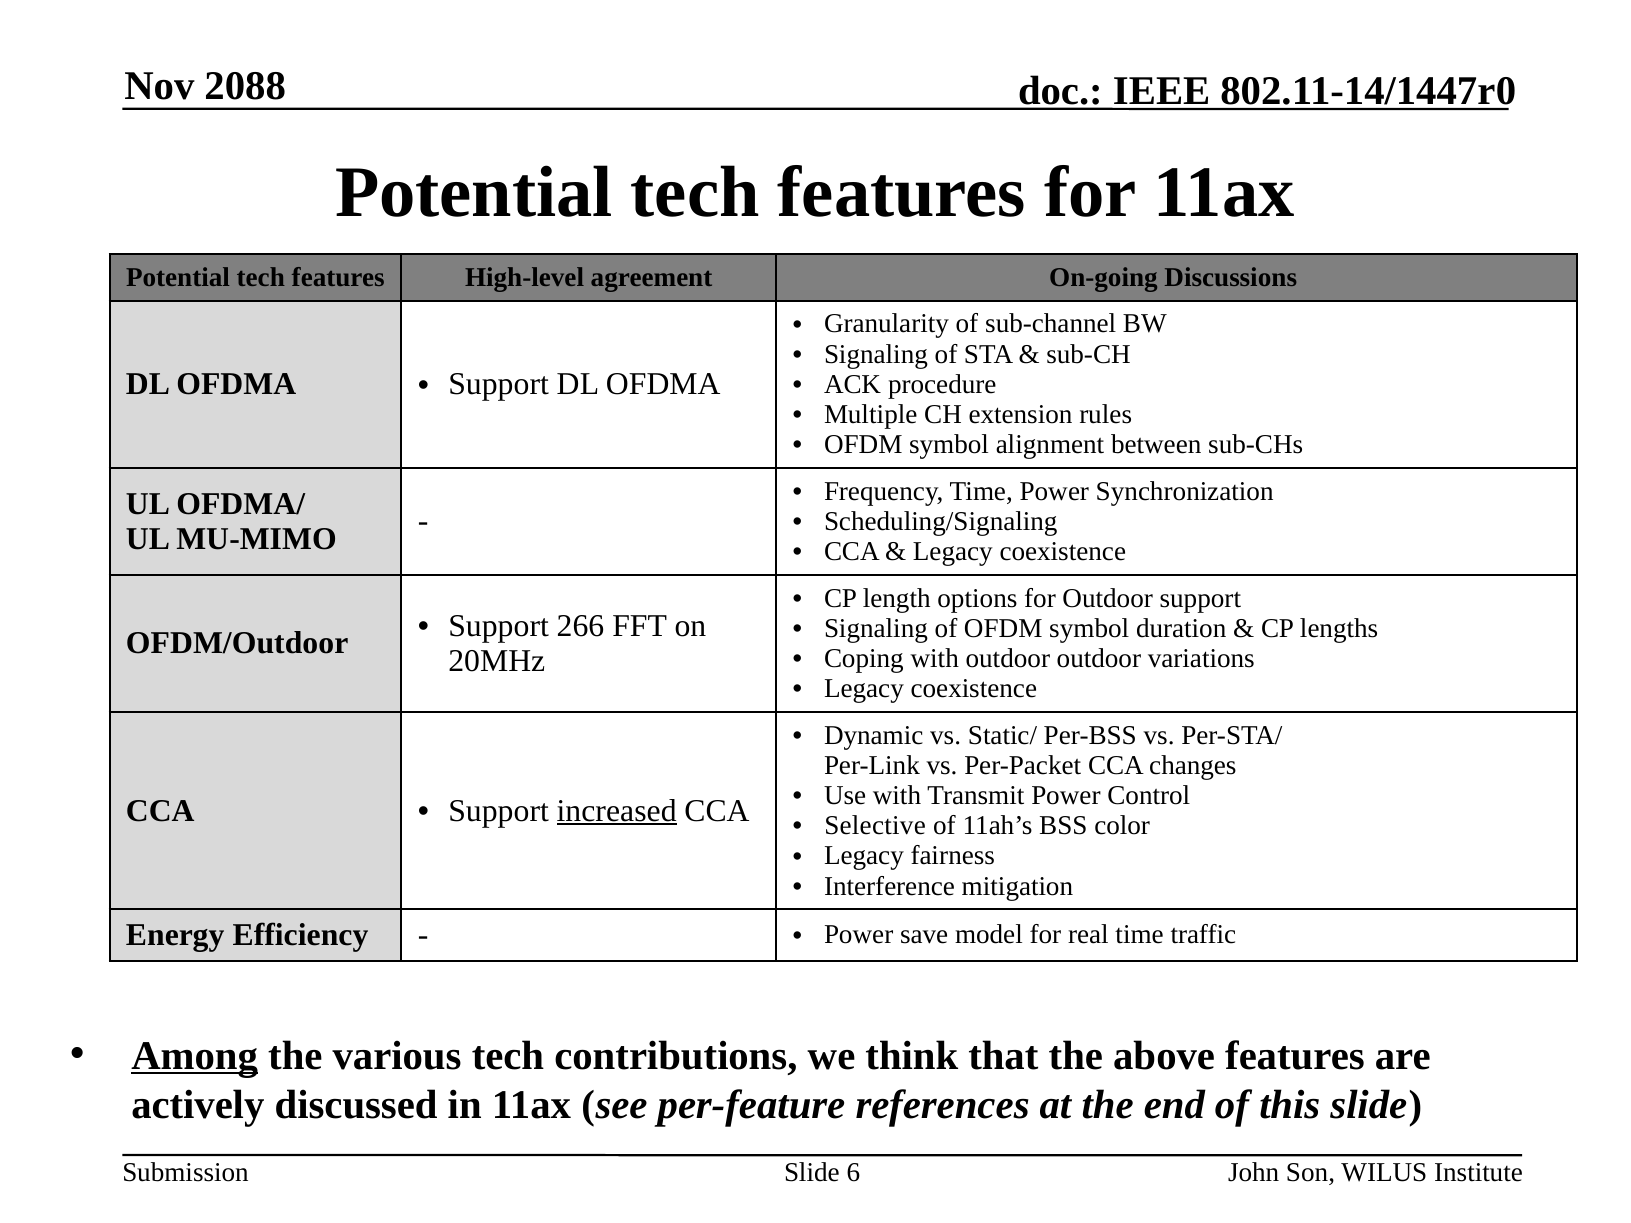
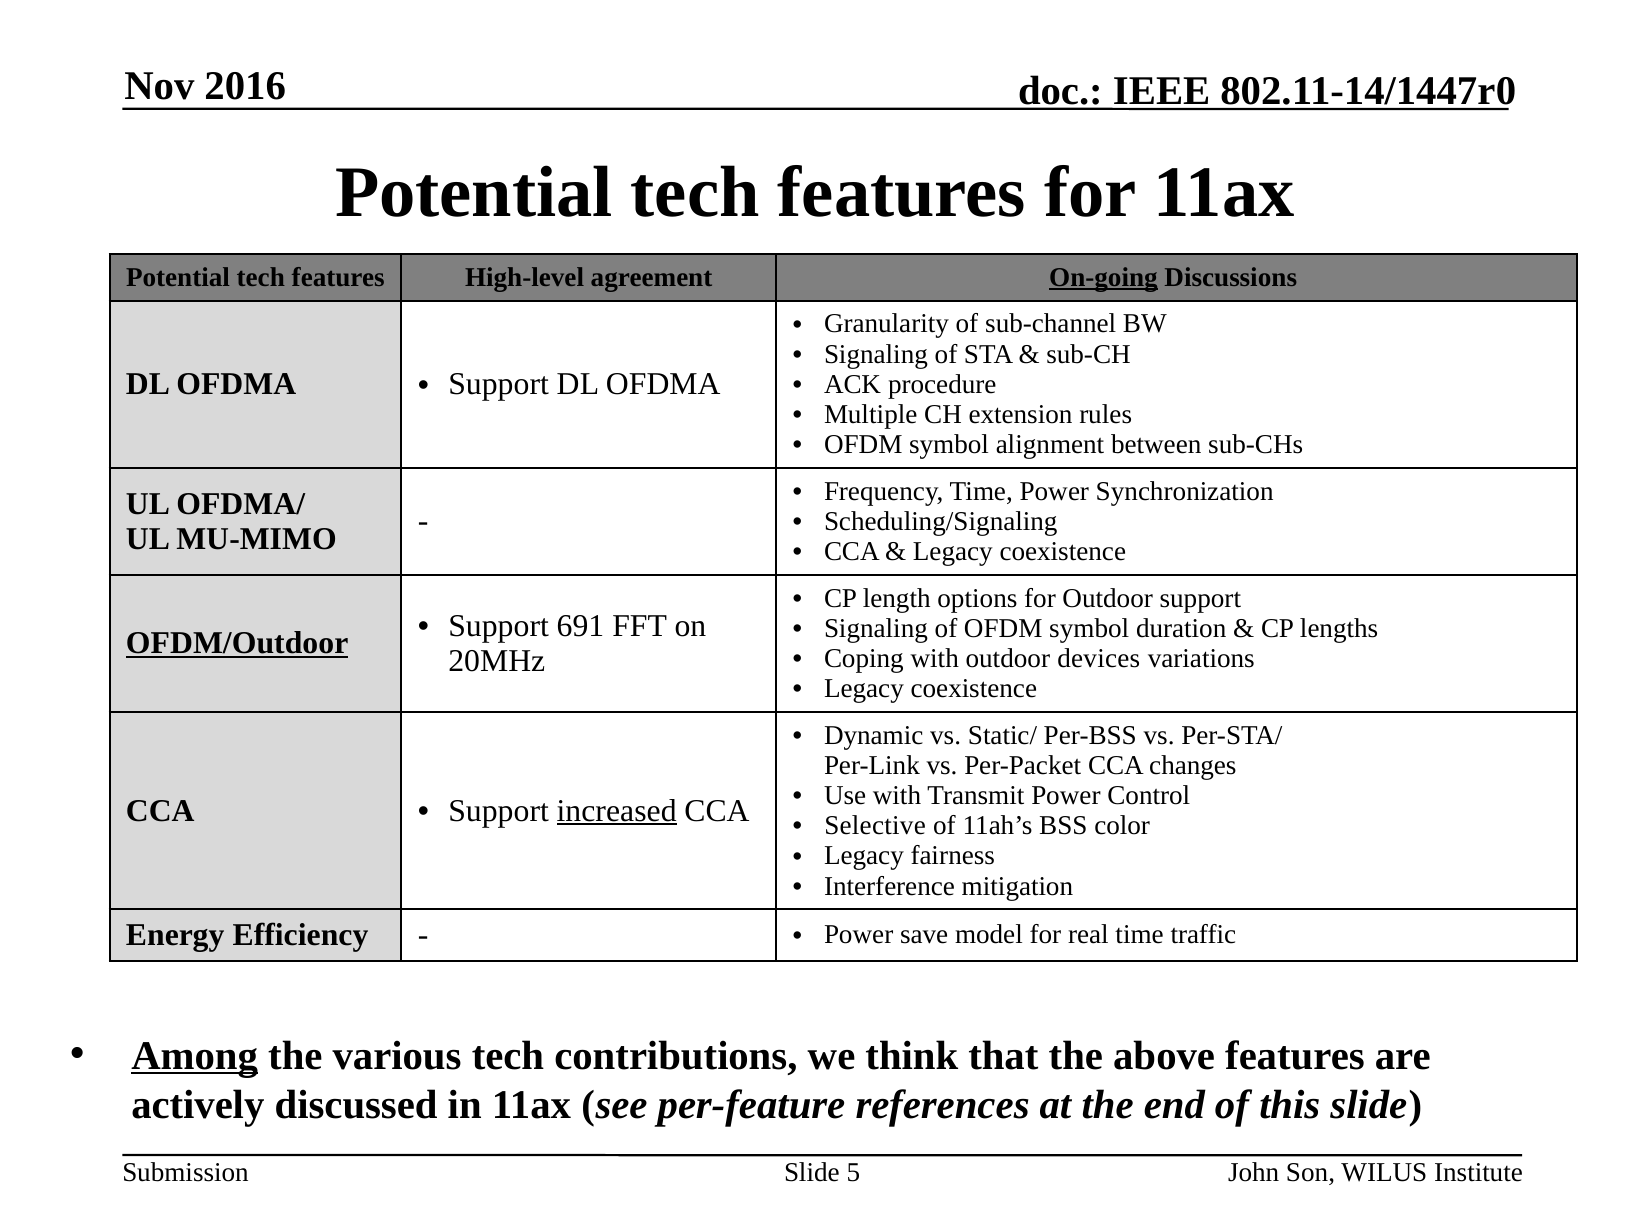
2088: 2088 -> 2016
On-going underline: none -> present
266: 266 -> 691
OFDM/Outdoor underline: none -> present
outdoor outdoor: outdoor -> devices
6: 6 -> 5
